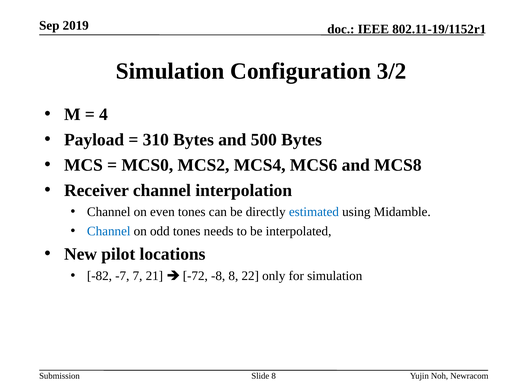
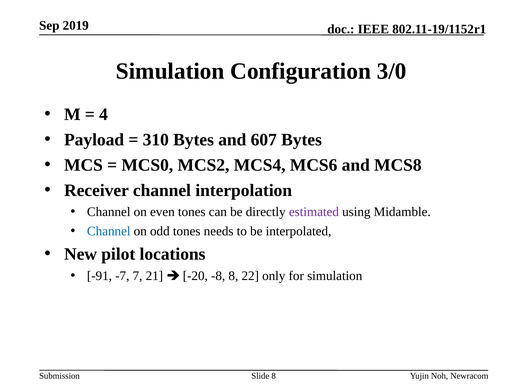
3/2: 3/2 -> 3/0
500: 500 -> 607
estimated colour: blue -> purple
-82: -82 -> -91
-72: -72 -> -20
